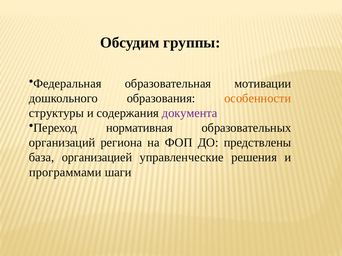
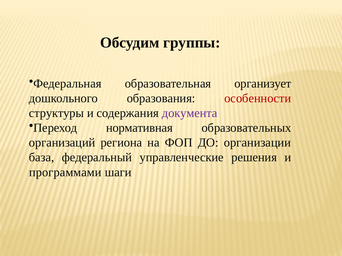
мотивации: мотивации -> организует
особенности colour: orange -> red
предствлены: предствлены -> организации
организацией: организацией -> федеральный
